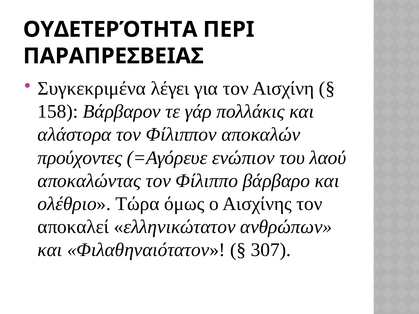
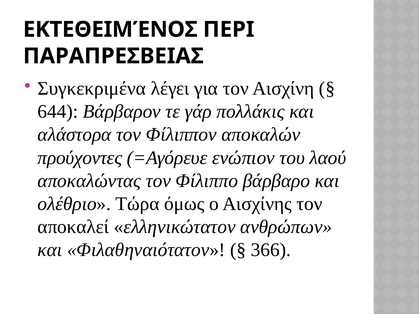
ΟΥΔΕΤΕΡΌΤΗΤΑ: ΟΥΔΕΤΕΡΌΤΗΤΑ -> ΕΚΤΕΘΕΙΜΈΝΟΣ
158: 158 -> 644
307: 307 -> 366
